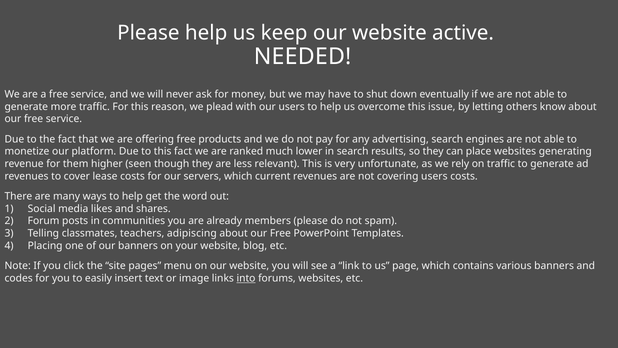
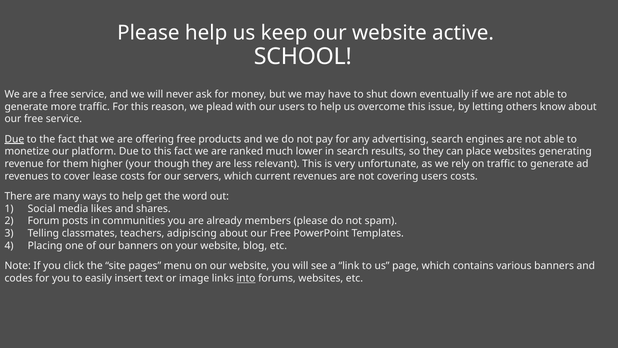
NEEDED: NEEDED -> SCHOOL
Due at (14, 139) underline: none -> present
higher seen: seen -> your
